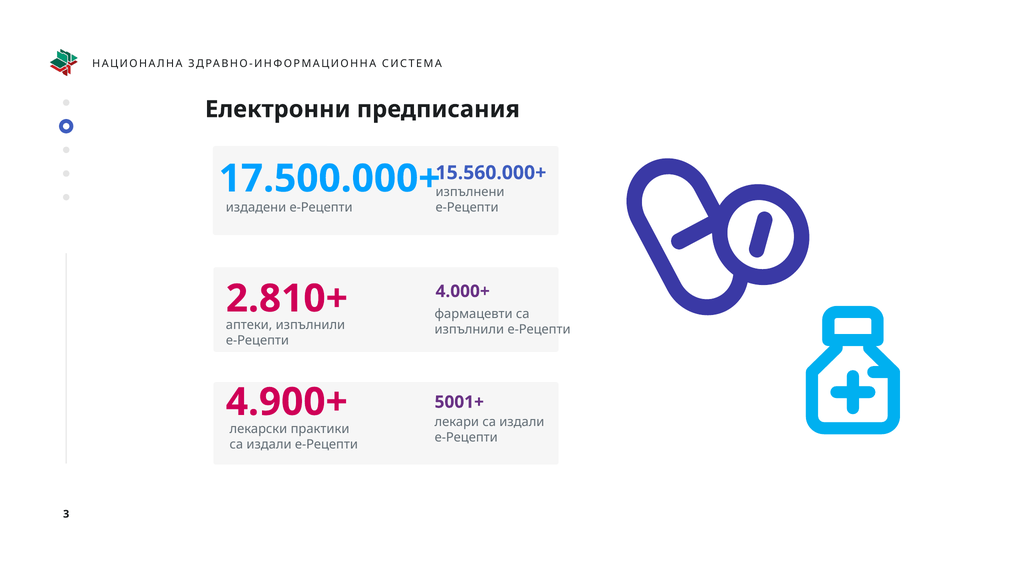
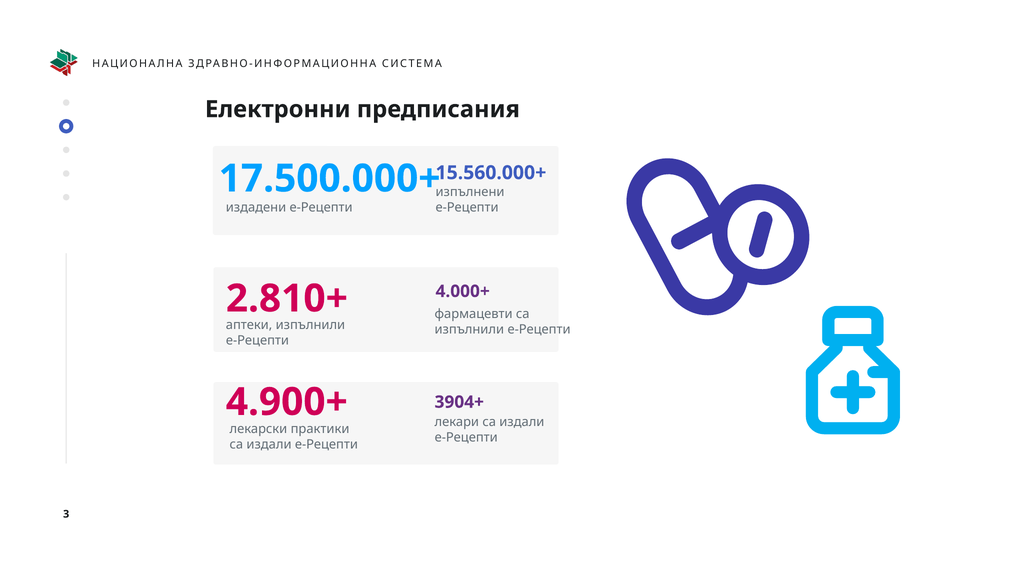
5001+: 5001+ -> 3904+
